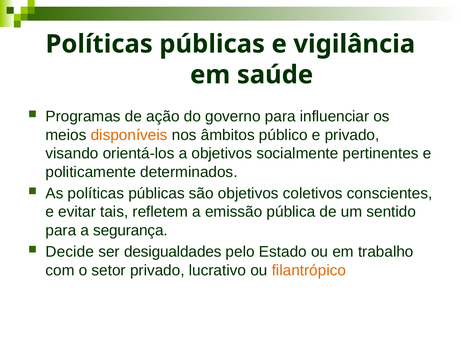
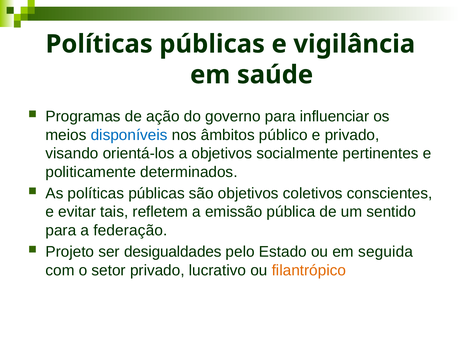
disponíveis colour: orange -> blue
segurança: segurança -> federação
Decide: Decide -> Projeto
trabalho: trabalho -> seguida
